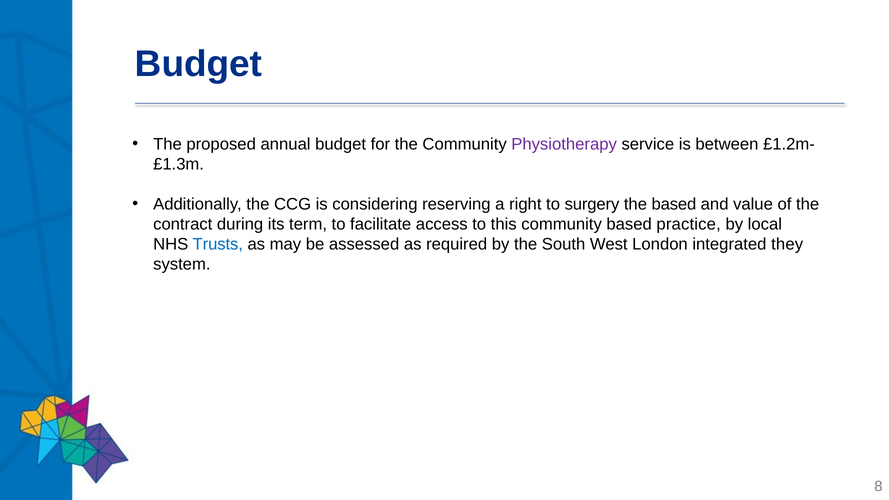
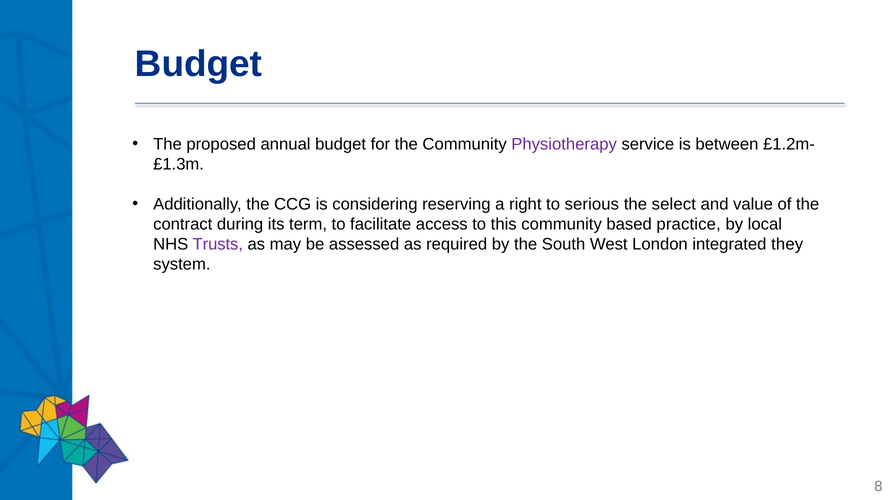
surgery: surgery -> serious
the based: based -> select
Trusts colour: blue -> purple
